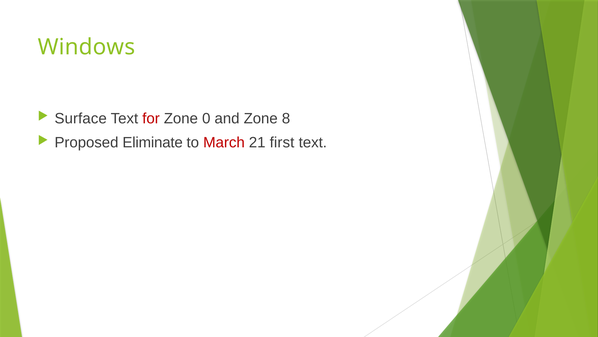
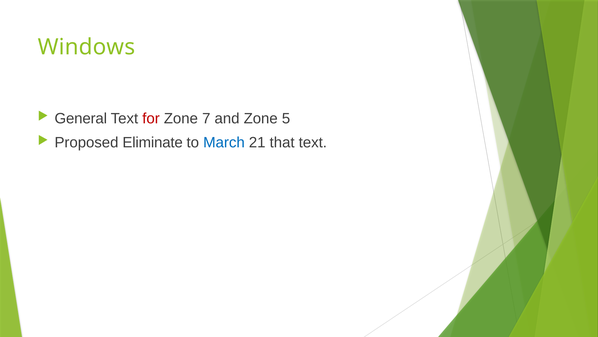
Surface: Surface -> General
0: 0 -> 7
8: 8 -> 5
March colour: red -> blue
first: first -> that
